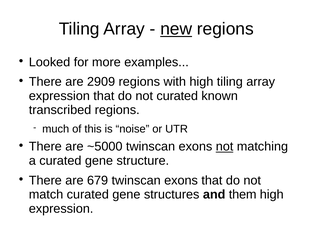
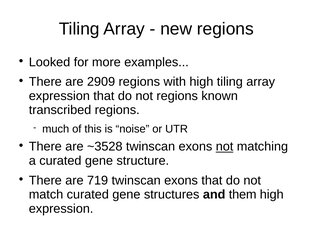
new underline: present -> none
not curated: curated -> regions
~5000: ~5000 -> ~3528
679: 679 -> 719
